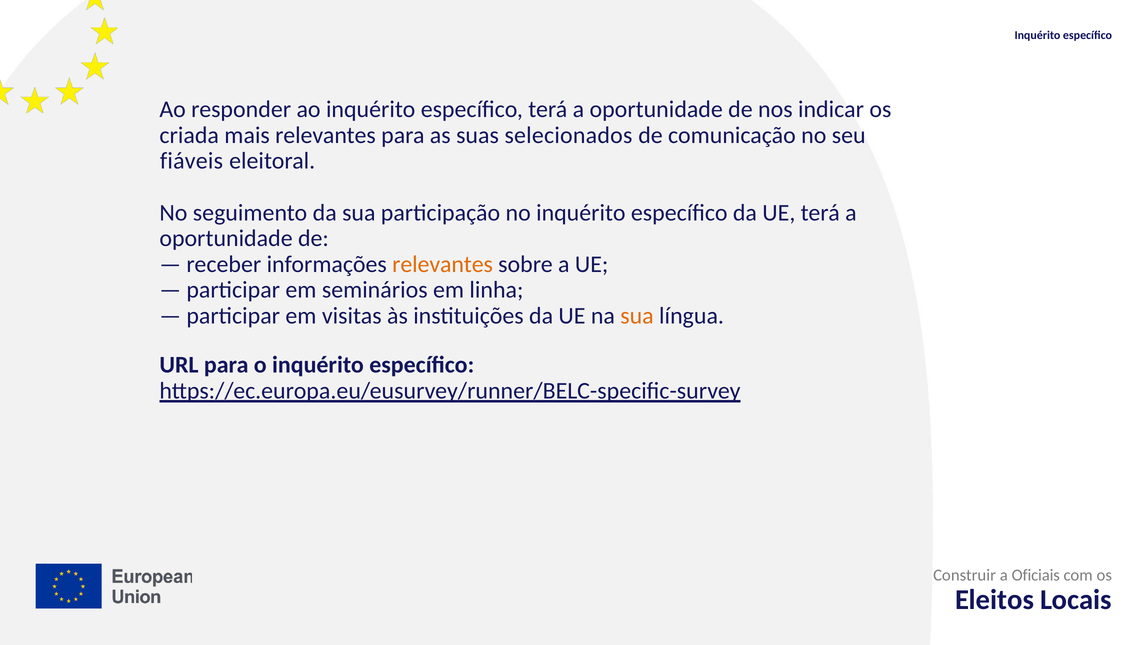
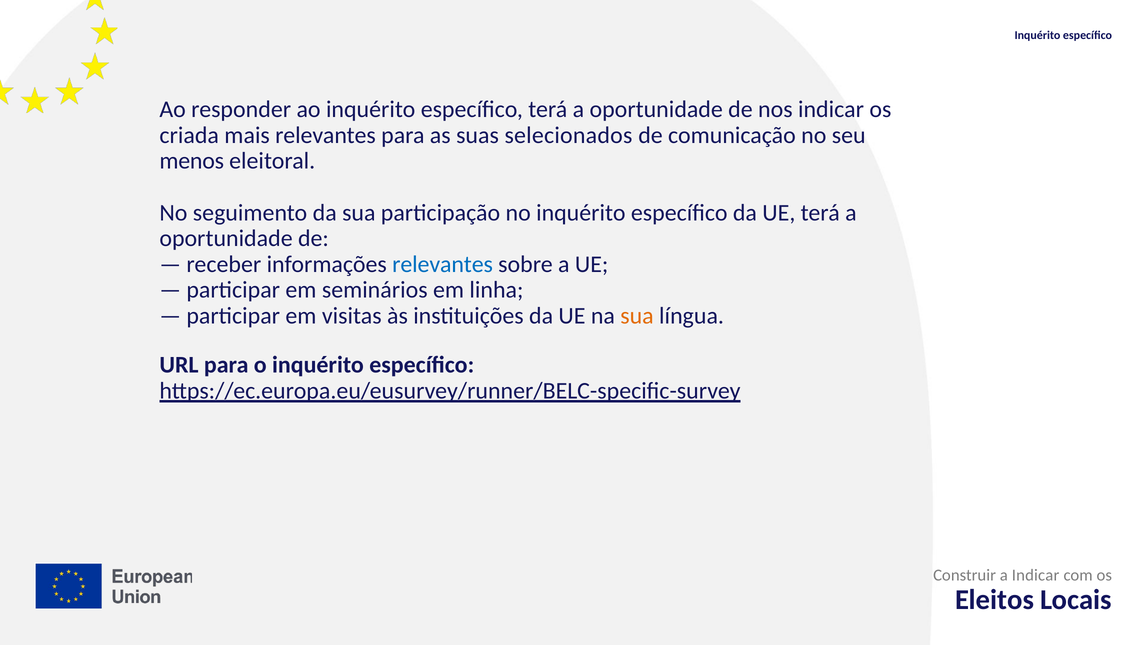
fiáveis: fiáveis -> menos
relevantes at (443, 264) colour: orange -> blue
a Oficiais: Oficiais -> Indicar
